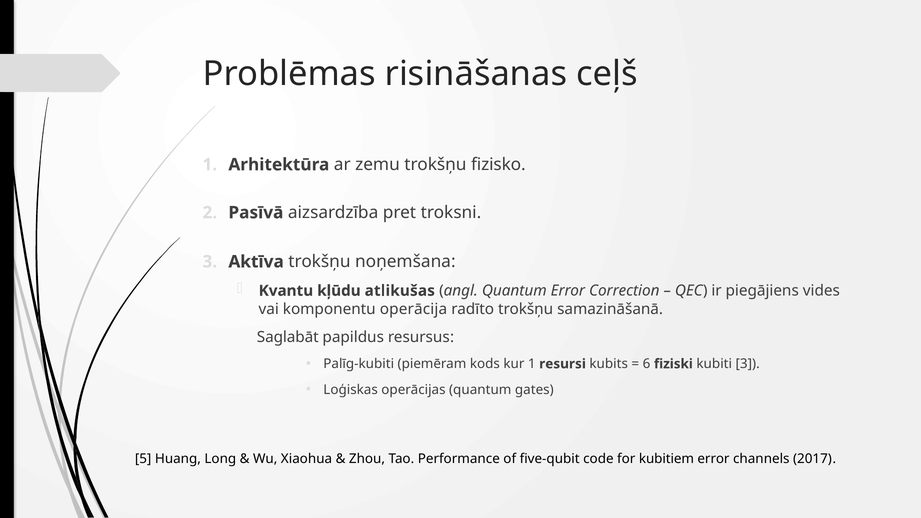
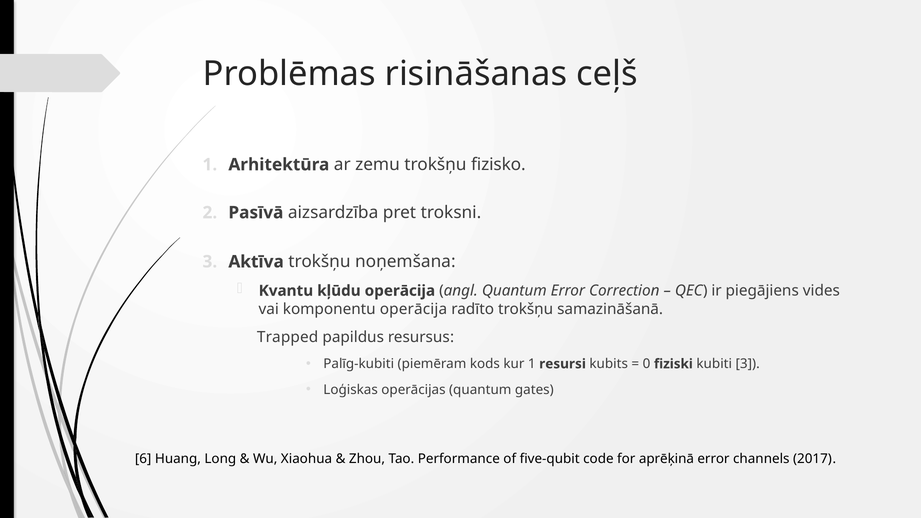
kļūdu atlikušas: atlikušas -> operācija
Saglabāt: Saglabāt -> Trapped
6: 6 -> 0
5: 5 -> 6
kubitiem: kubitiem -> aprēķinā
